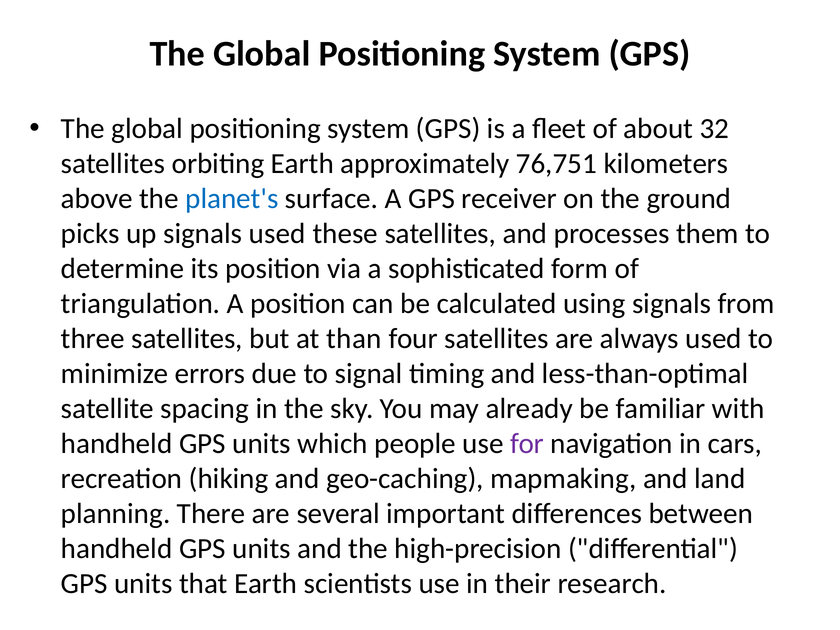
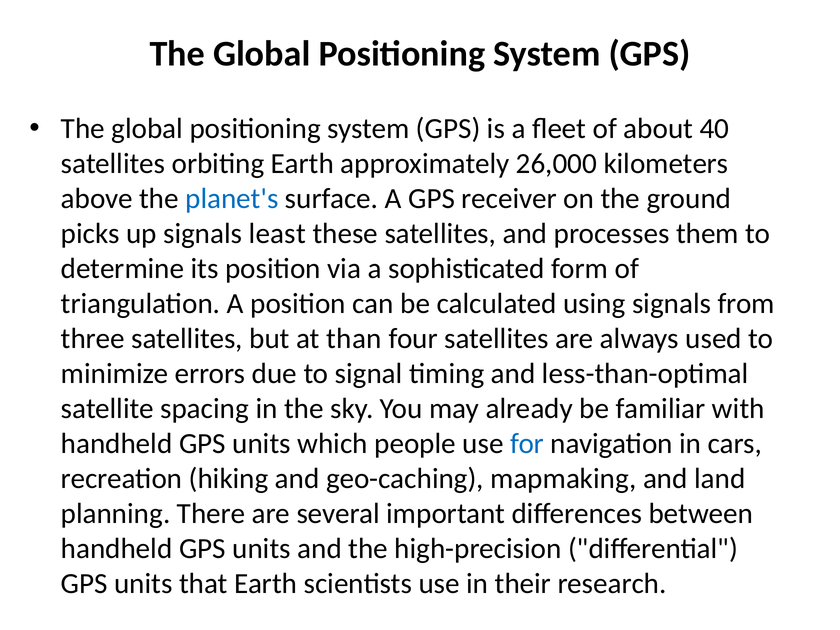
32: 32 -> 40
76,751: 76,751 -> 26,000
signals used: used -> least
for colour: purple -> blue
